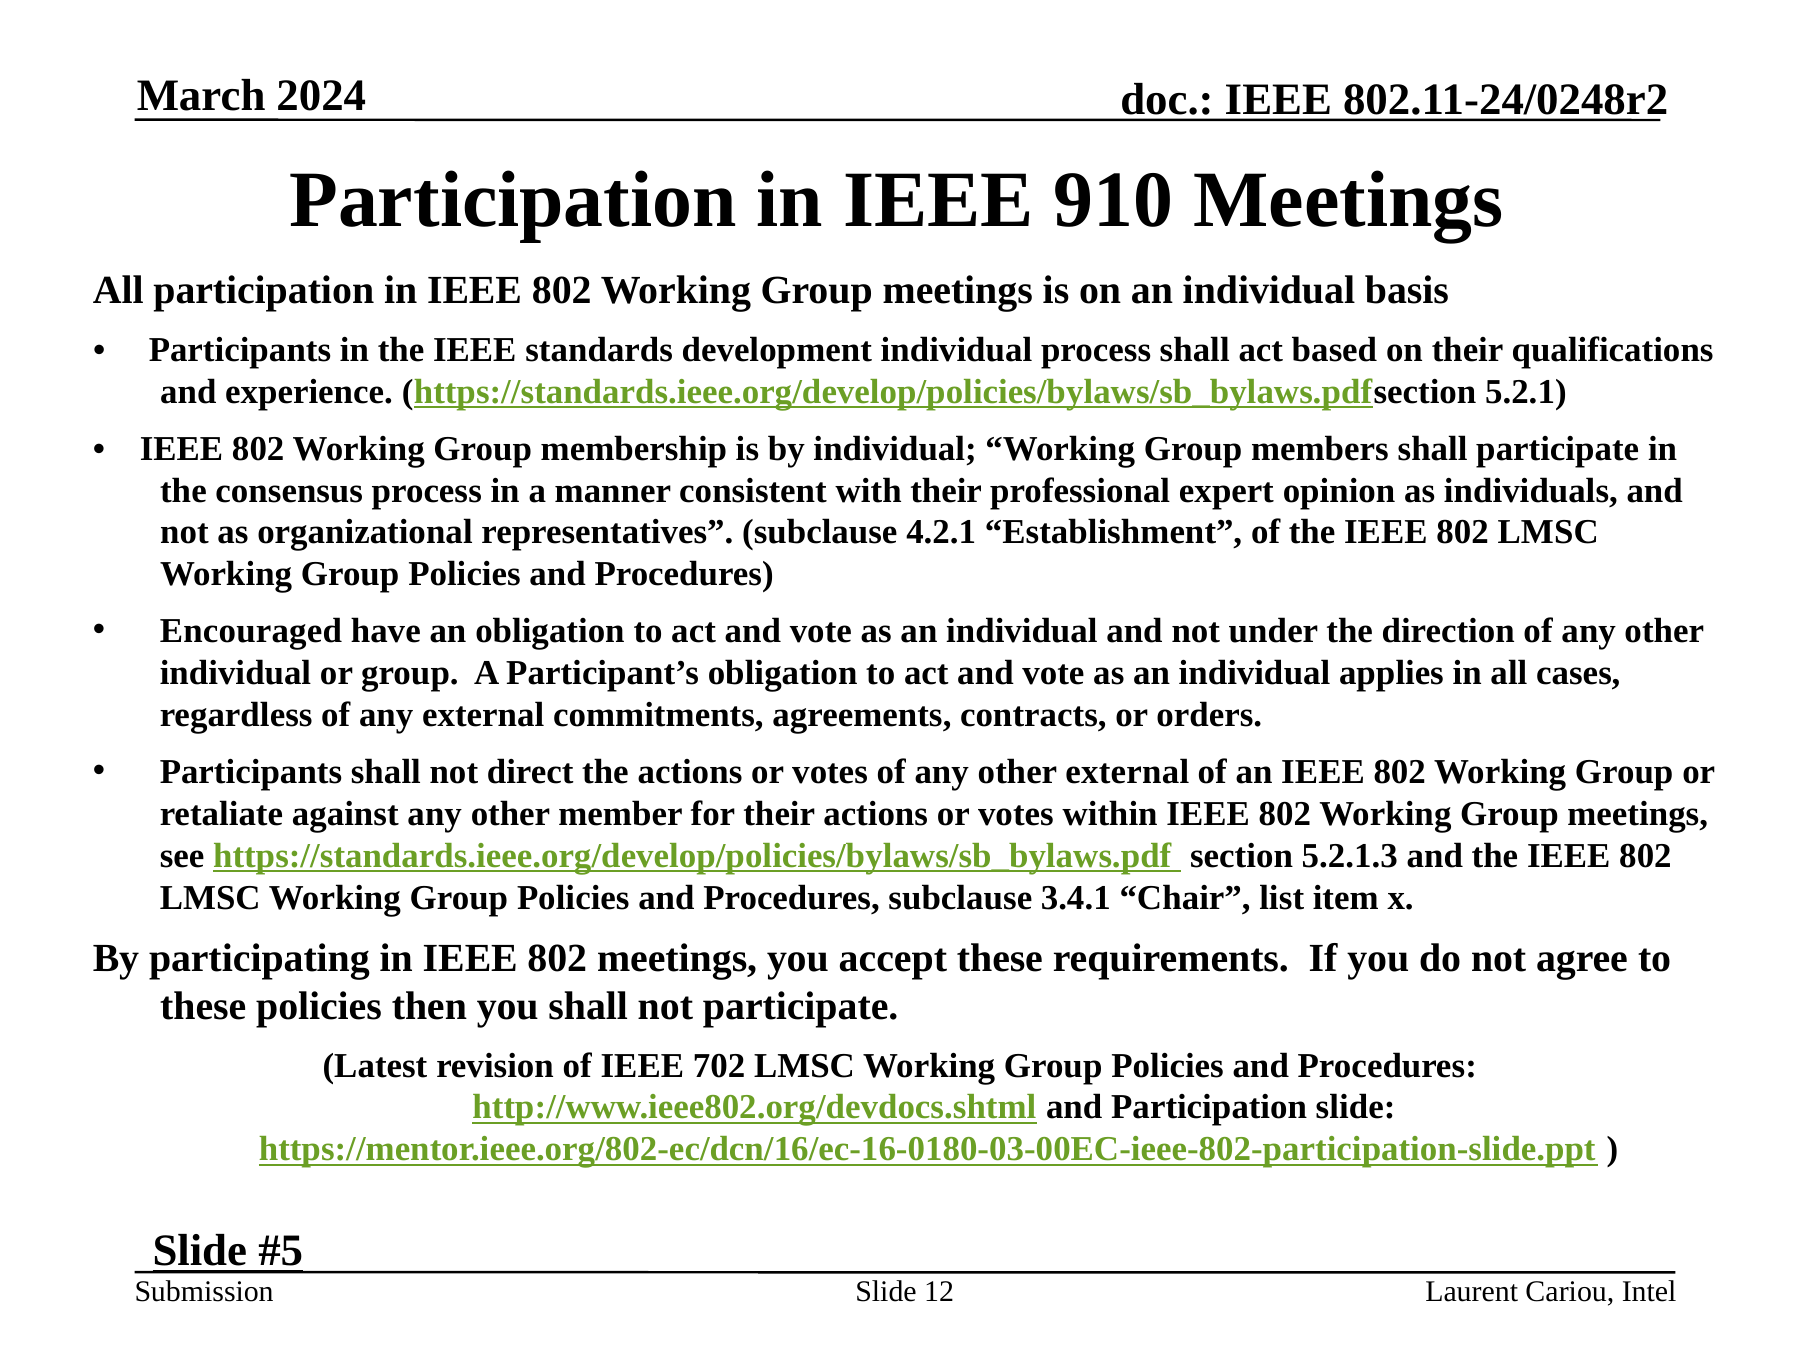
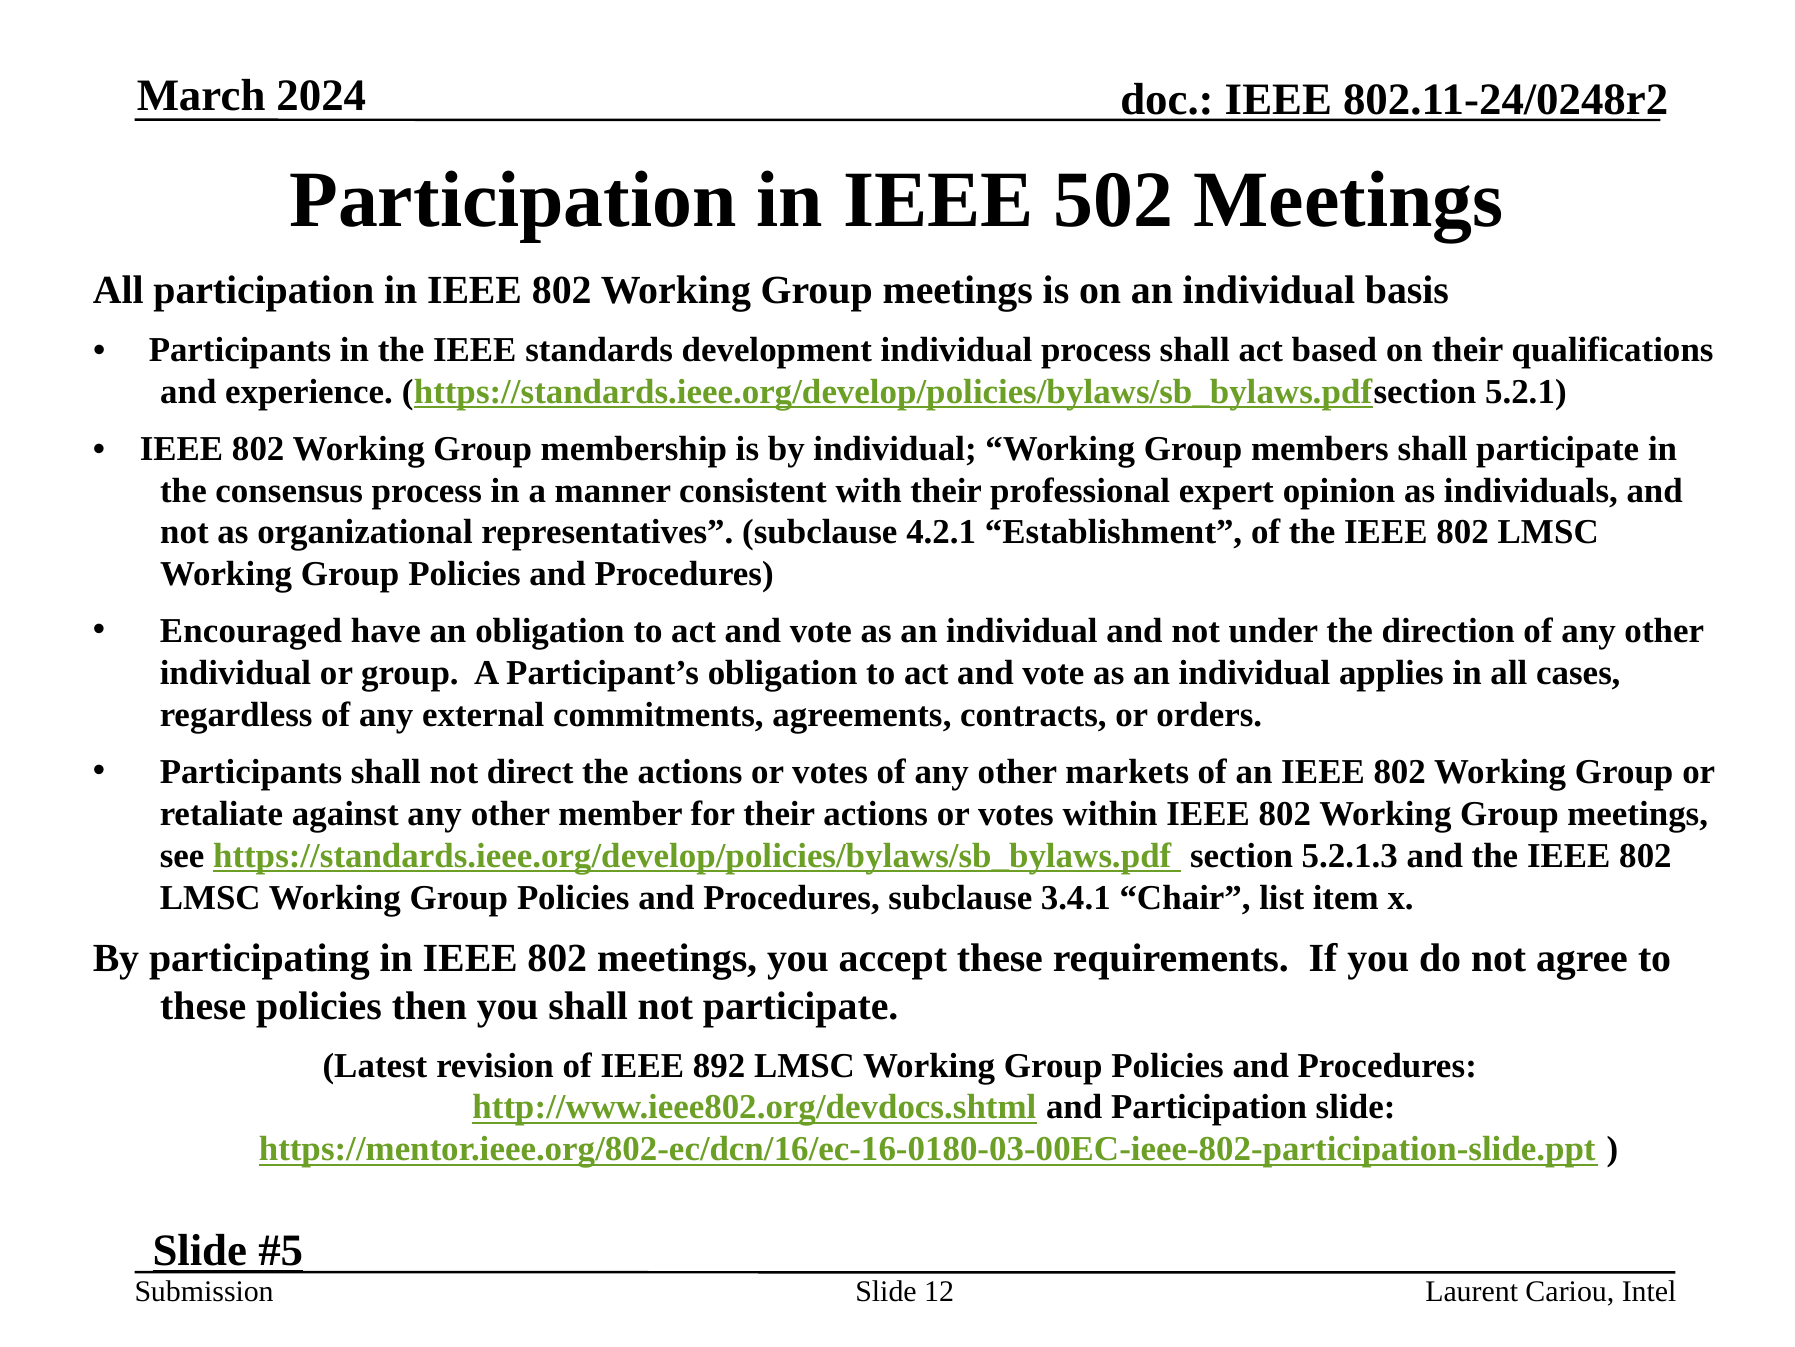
910: 910 -> 502
other external: external -> markets
702: 702 -> 892
